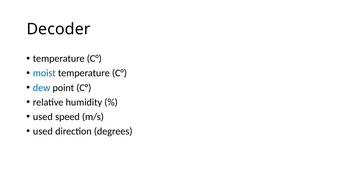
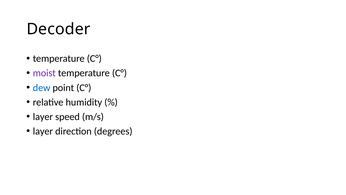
moist colour: blue -> purple
used at (43, 117): used -> layer
used at (43, 131): used -> layer
